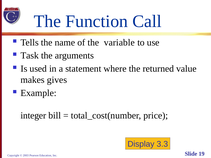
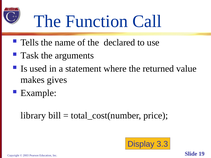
variable: variable -> declared
integer: integer -> library
